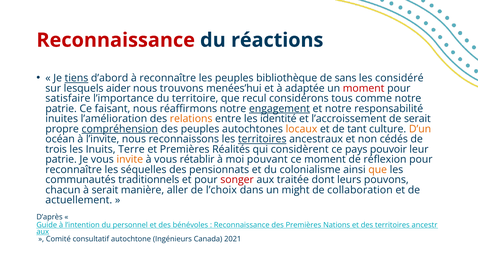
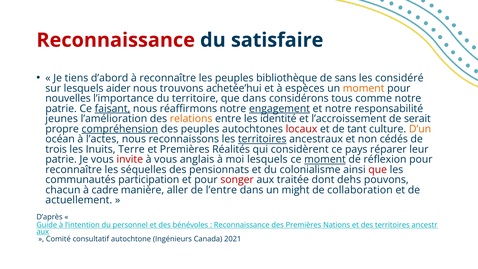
réactions: réactions -> satisfaire
tiens underline: present -> none
menées’hui: menées’hui -> achetée’hui
adaptée: adaptée -> espèces
moment at (364, 88) colour: red -> orange
satisfaire: satisfaire -> nouvelles
que recul: recul -> dans
faisant underline: none -> present
inuites: inuites -> jeunes
locaux colour: orange -> red
l’invite: l’invite -> l’actes
pouvoir: pouvoir -> réparer
invite colour: orange -> red
rétablir: rétablir -> anglais
moi pouvant: pouvant -> lesquels
moment at (325, 159) underline: none -> present
que at (378, 170) colour: orange -> red
traditionnels: traditionnels -> participation
leurs: leurs -> dehs
à serait: serait -> cadre
l’choix: l’choix -> l’entre
